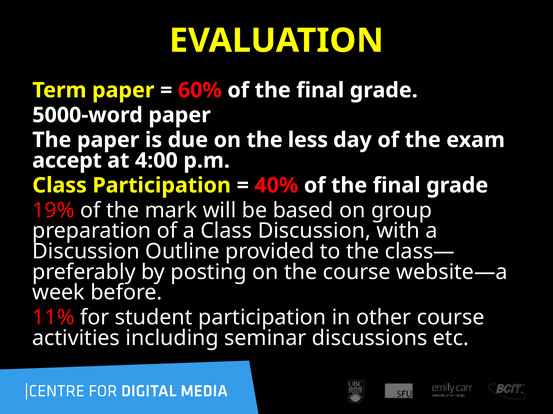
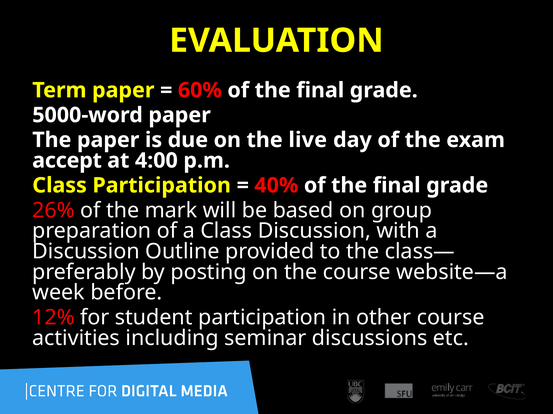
less: less -> live
19%: 19% -> 26%
11%: 11% -> 12%
